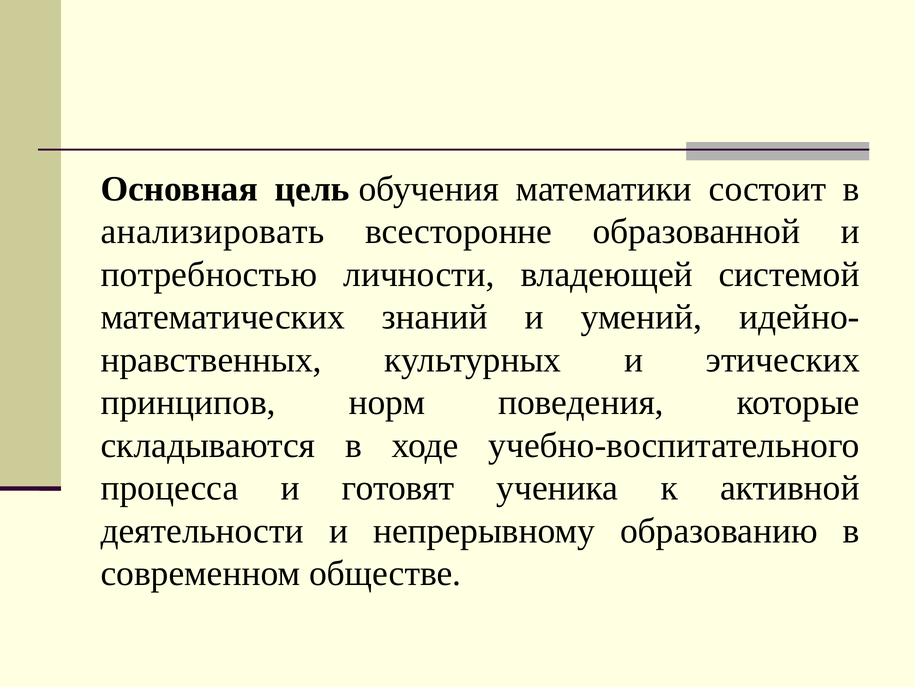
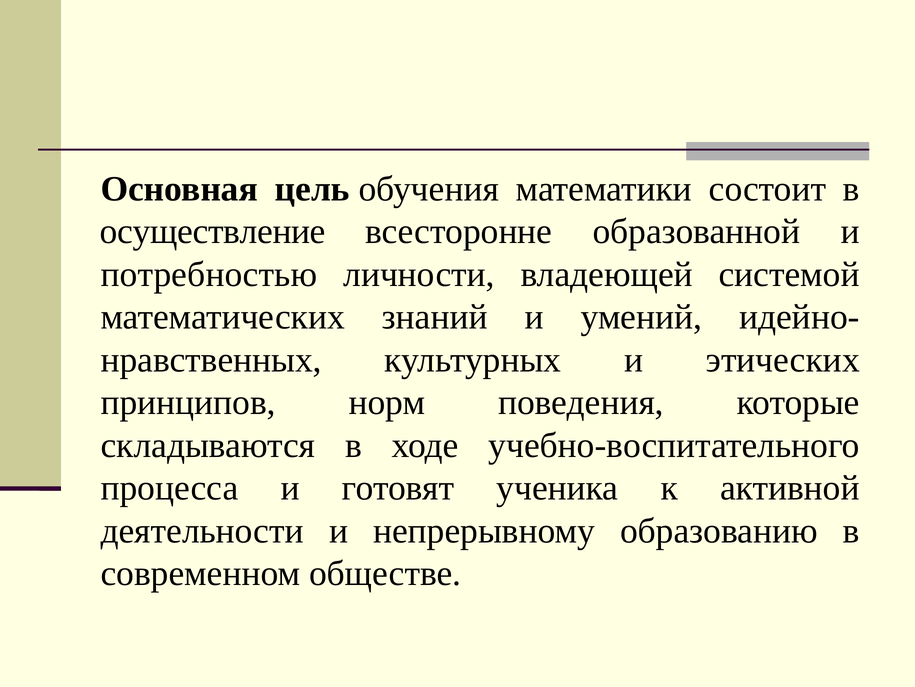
анализировать: анализировать -> осуществление
